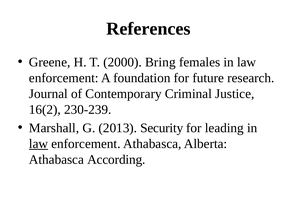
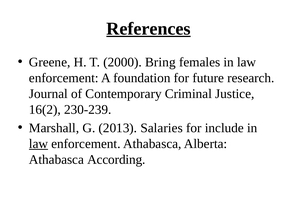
References underline: none -> present
Security: Security -> Salaries
leading: leading -> include
